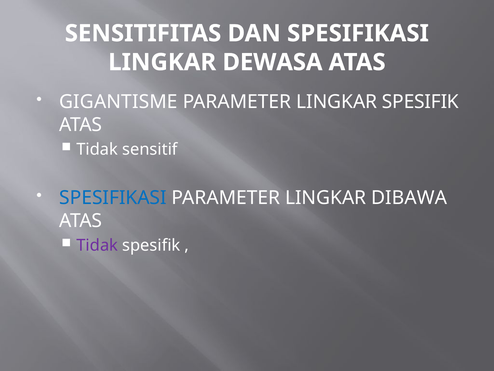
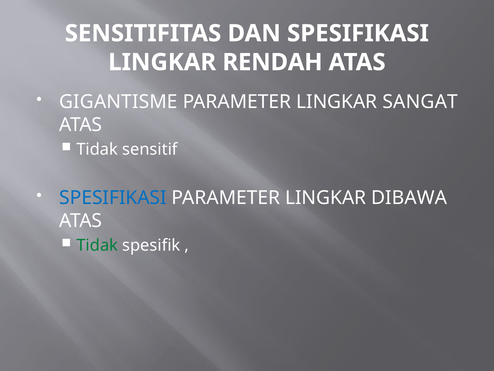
DEWASA: DEWASA -> RENDAH
LINGKAR SPESIFIK: SPESIFIK -> SANGAT
Tidak at (97, 245) colour: purple -> green
